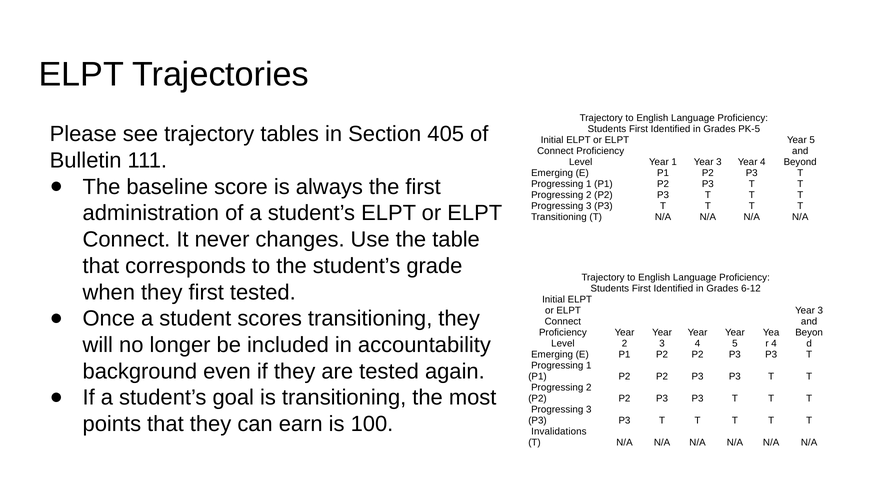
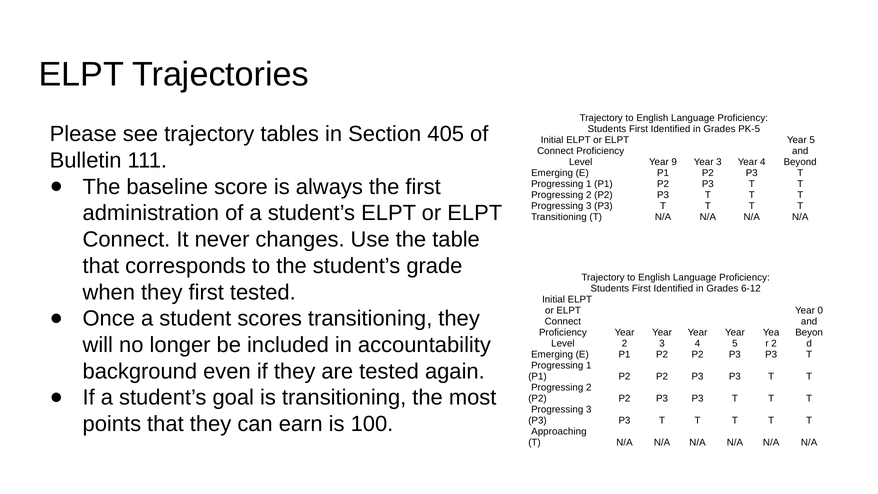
Year 1: 1 -> 9
3 at (820, 310): 3 -> 0
4 at (774, 343): 4 -> 2
Invalidations: Invalidations -> Approaching
